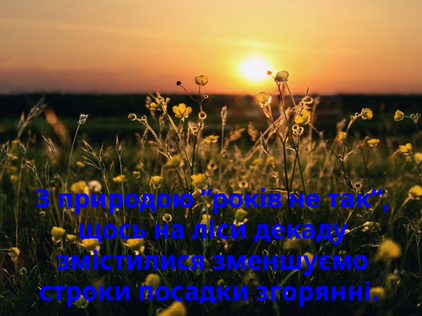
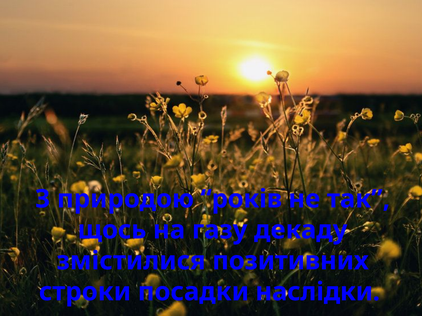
ліси: ліси -> газу
зменшуємо: зменшуємо -> позитивних
згорянні: згорянні -> наслідки
